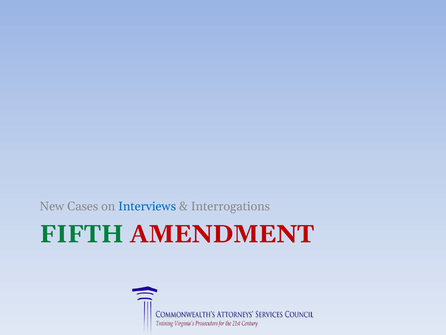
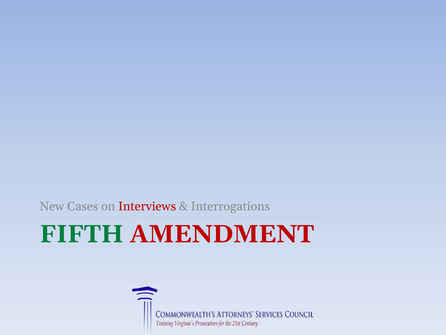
Interviews colour: blue -> red
